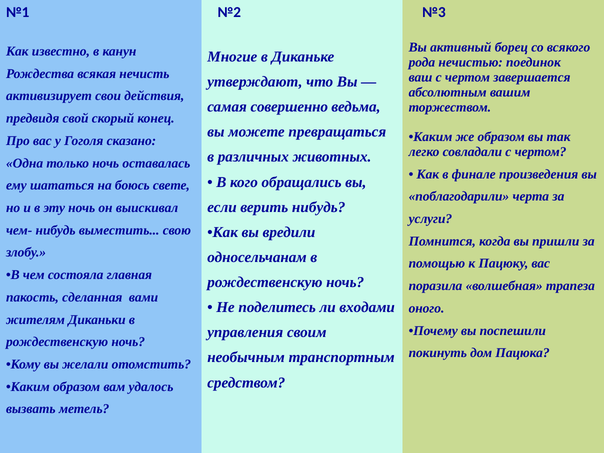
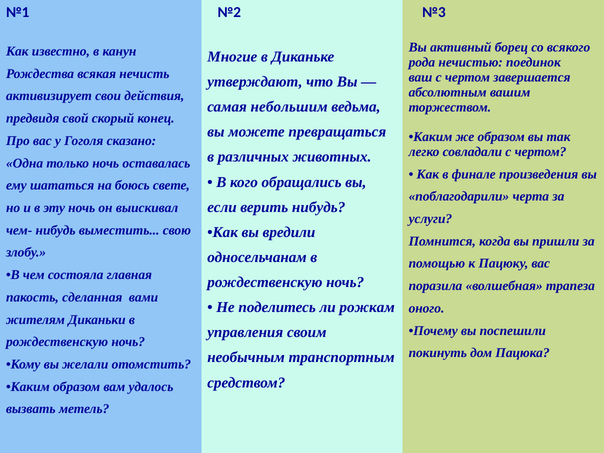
совершенно: совершенно -> небольшим
входами: входами -> рожкам
